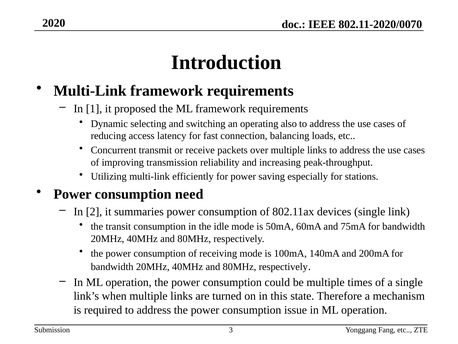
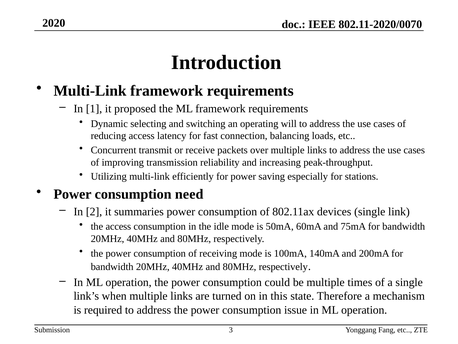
also: also -> will
the transit: transit -> access
